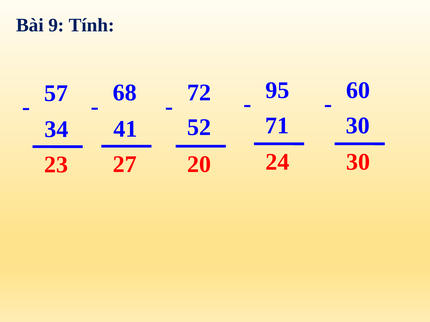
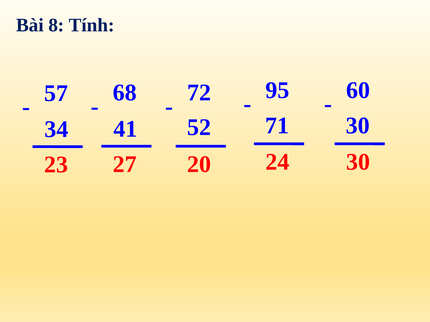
9: 9 -> 8
